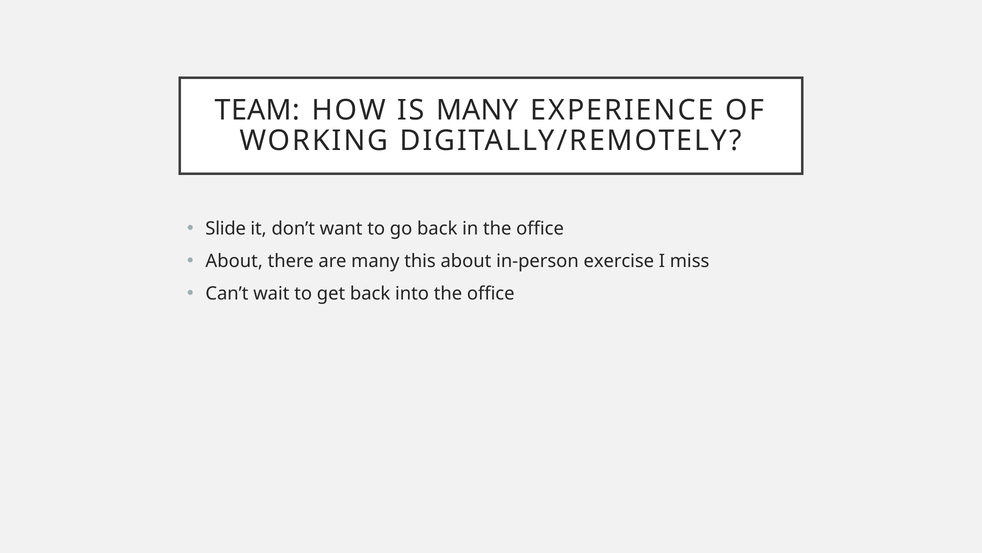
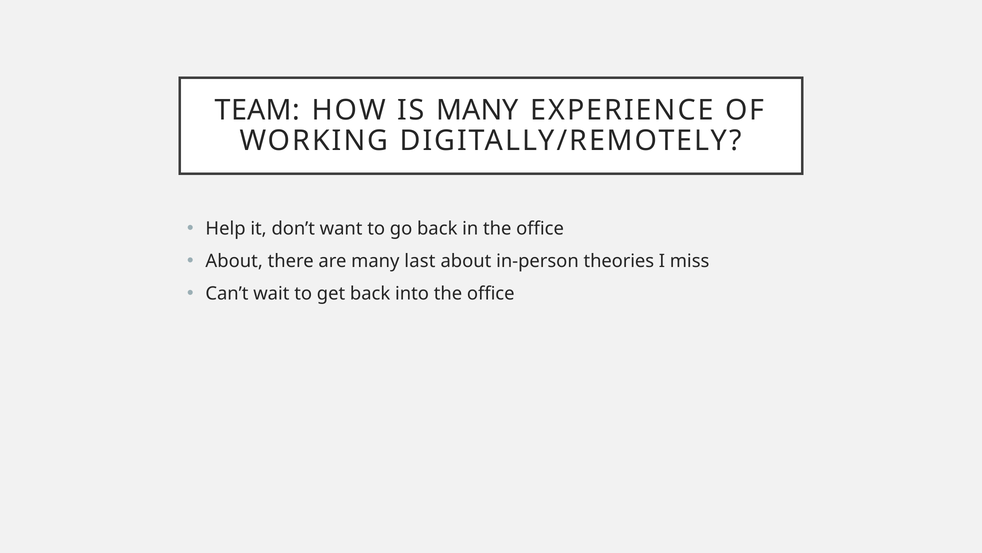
Slide: Slide -> Help
this: this -> last
exercise: exercise -> theories
